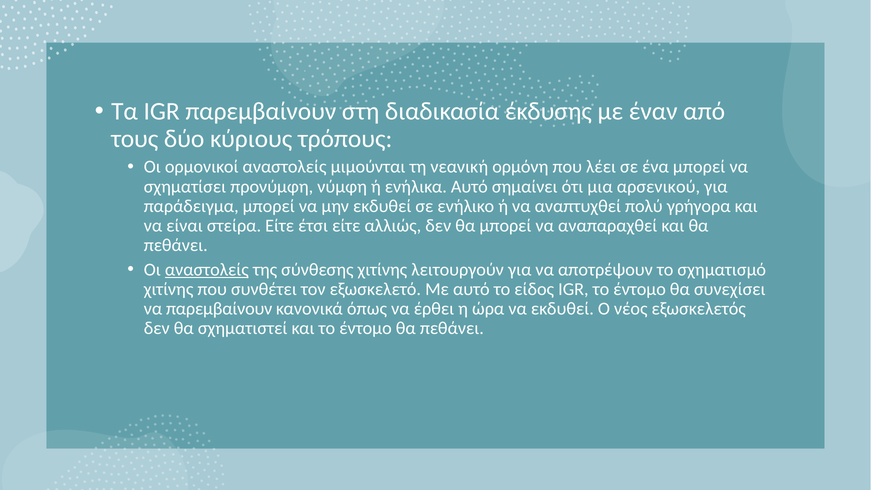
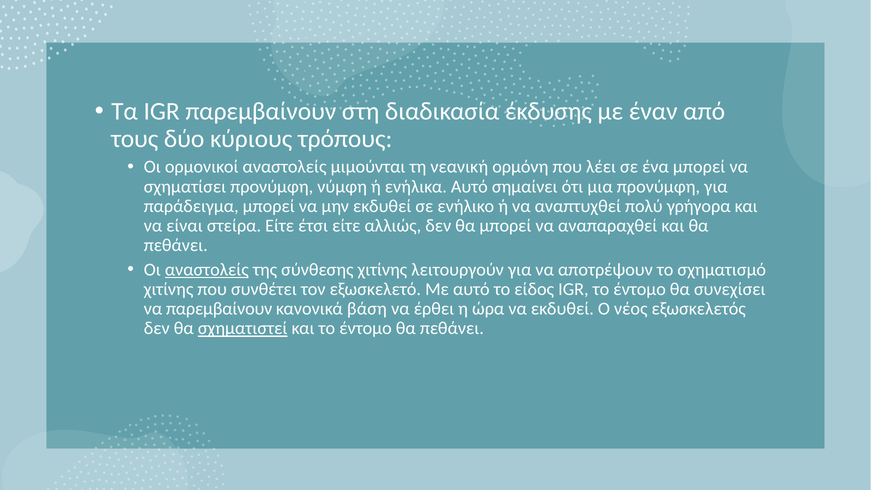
μια αρσενικού: αρσενικού -> προνύμφη
όπως: όπως -> βάση
σχηματιστεί underline: none -> present
